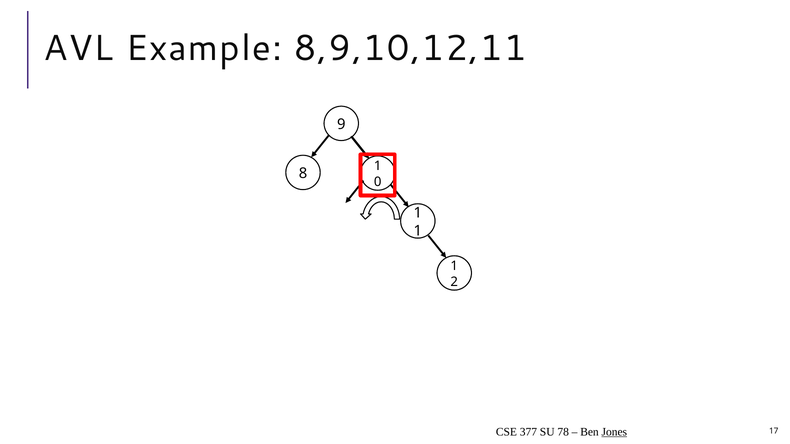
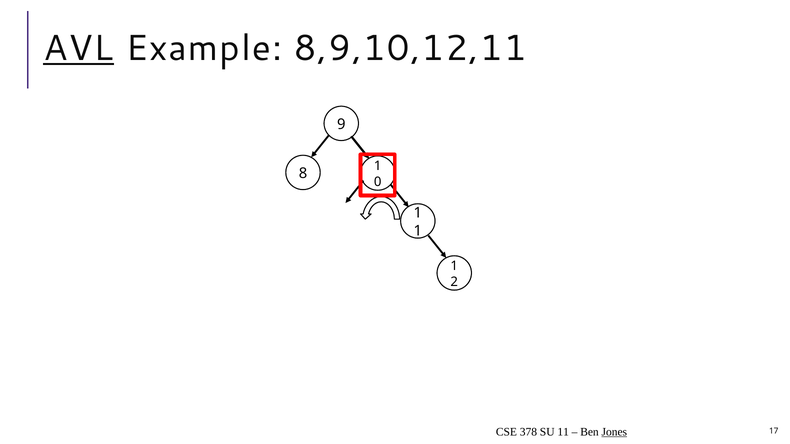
AVL underline: none -> present
377: 377 -> 378
78: 78 -> 11
